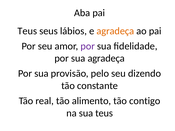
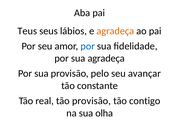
por at (88, 46) colour: purple -> blue
dizendo: dizendo -> avançar
tão alimento: alimento -> provisão
sua teus: teus -> olha
